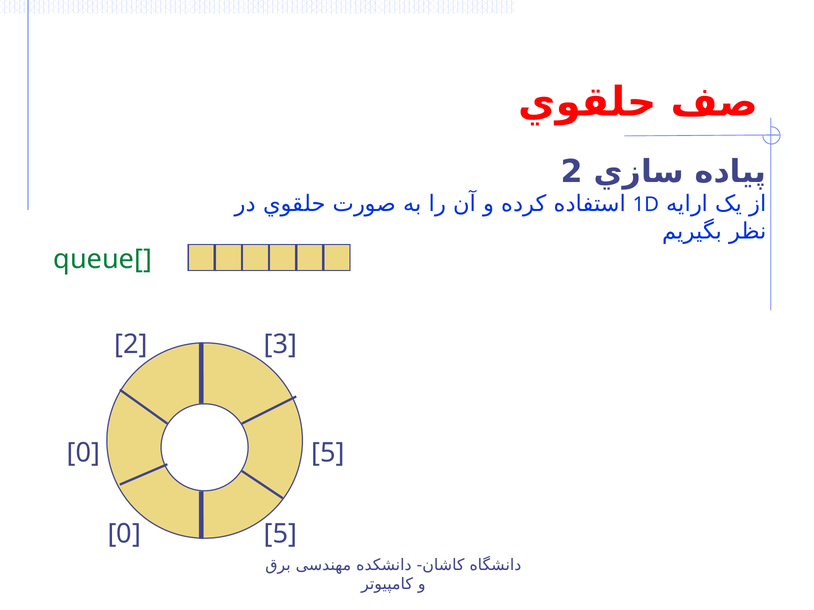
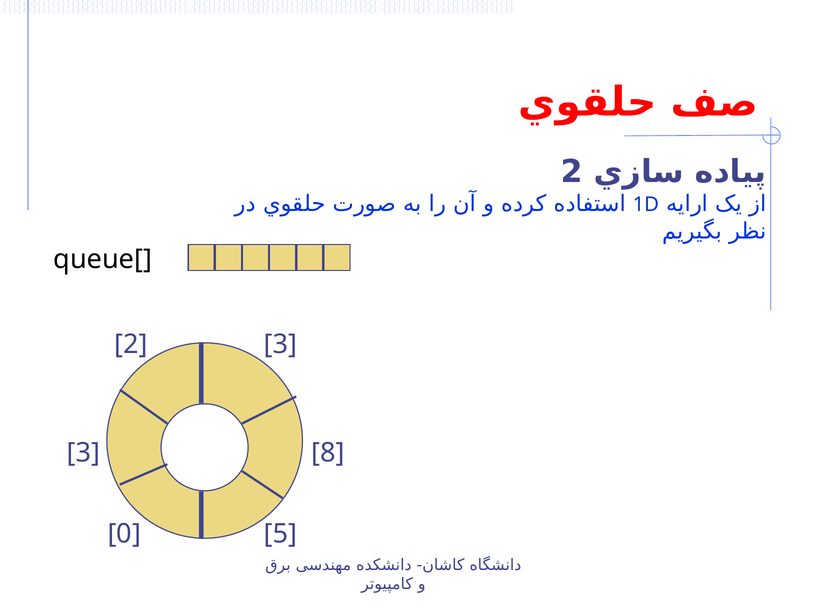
queue[ colour: green -> black
0 at (84, 453): 0 -> 3
5 at (328, 453): 5 -> 8
